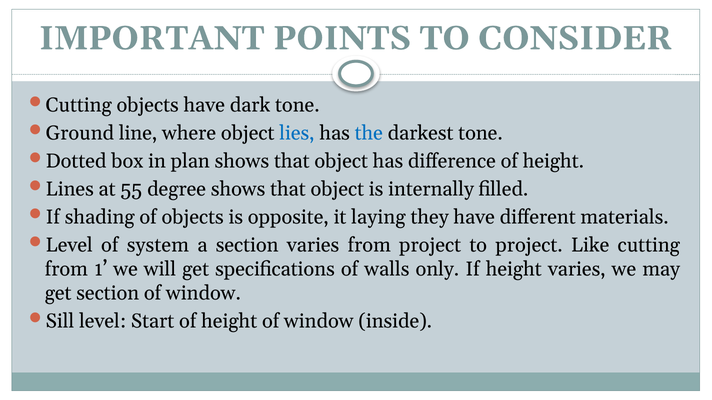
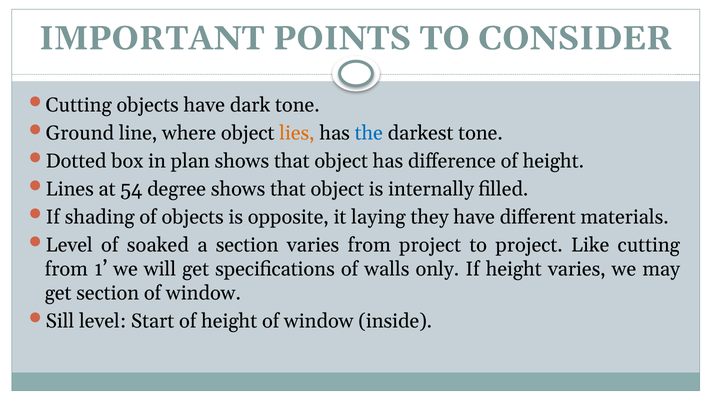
lies colour: blue -> orange
55: 55 -> 54
system: system -> soaked
